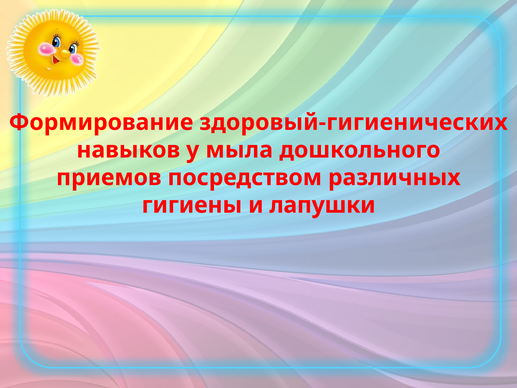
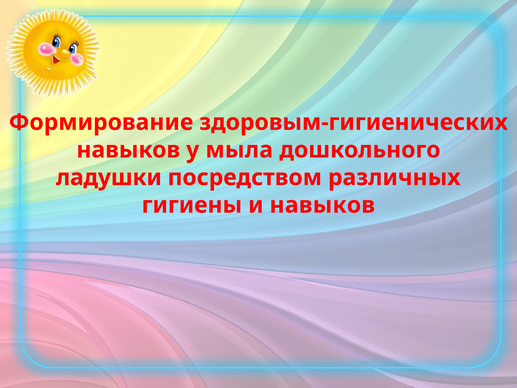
здоровый-гигиенических: здоровый-гигиенических -> здоровым-гигиенических
приемов: приемов -> ладушки
и лапушки: лапушки -> навыков
